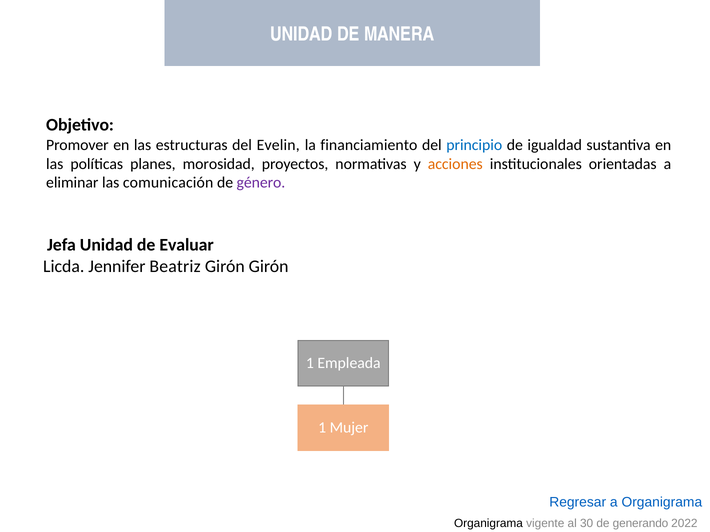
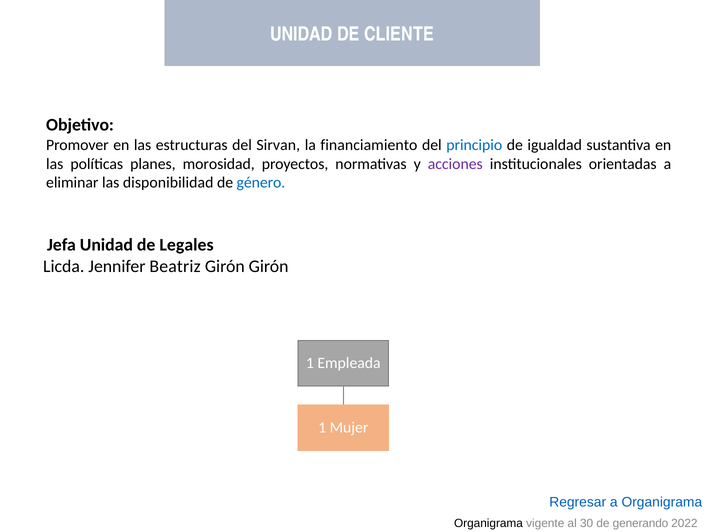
MANERA: MANERA -> CLIENTE
Evelin: Evelin -> Sirvan
acciones colour: orange -> purple
comunicación: comunicación -> disponibilidad
género colour: purple -> blue
Evaluar: Evaluar -> Legales
